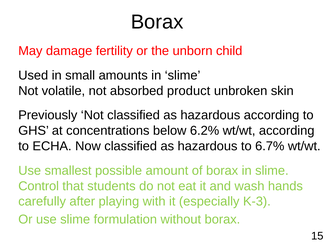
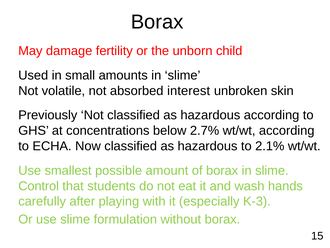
product: product -> interest
6.2%: 6.2% -> 2.7%
6.7%: 6.7% -> 2.1%
